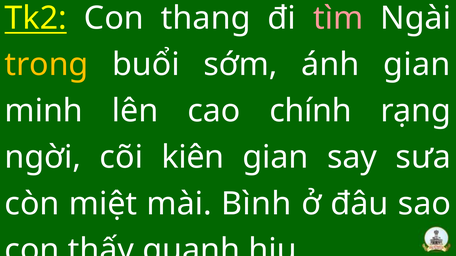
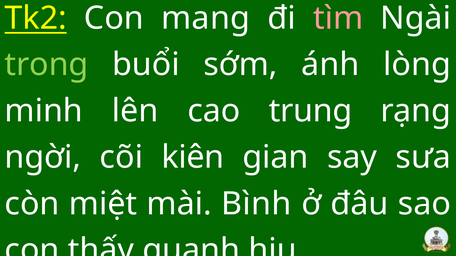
thang: thang -> mang
trong colour: yellow -> light green
ánh gian: gian -> lòng
chính: chính -> trung
